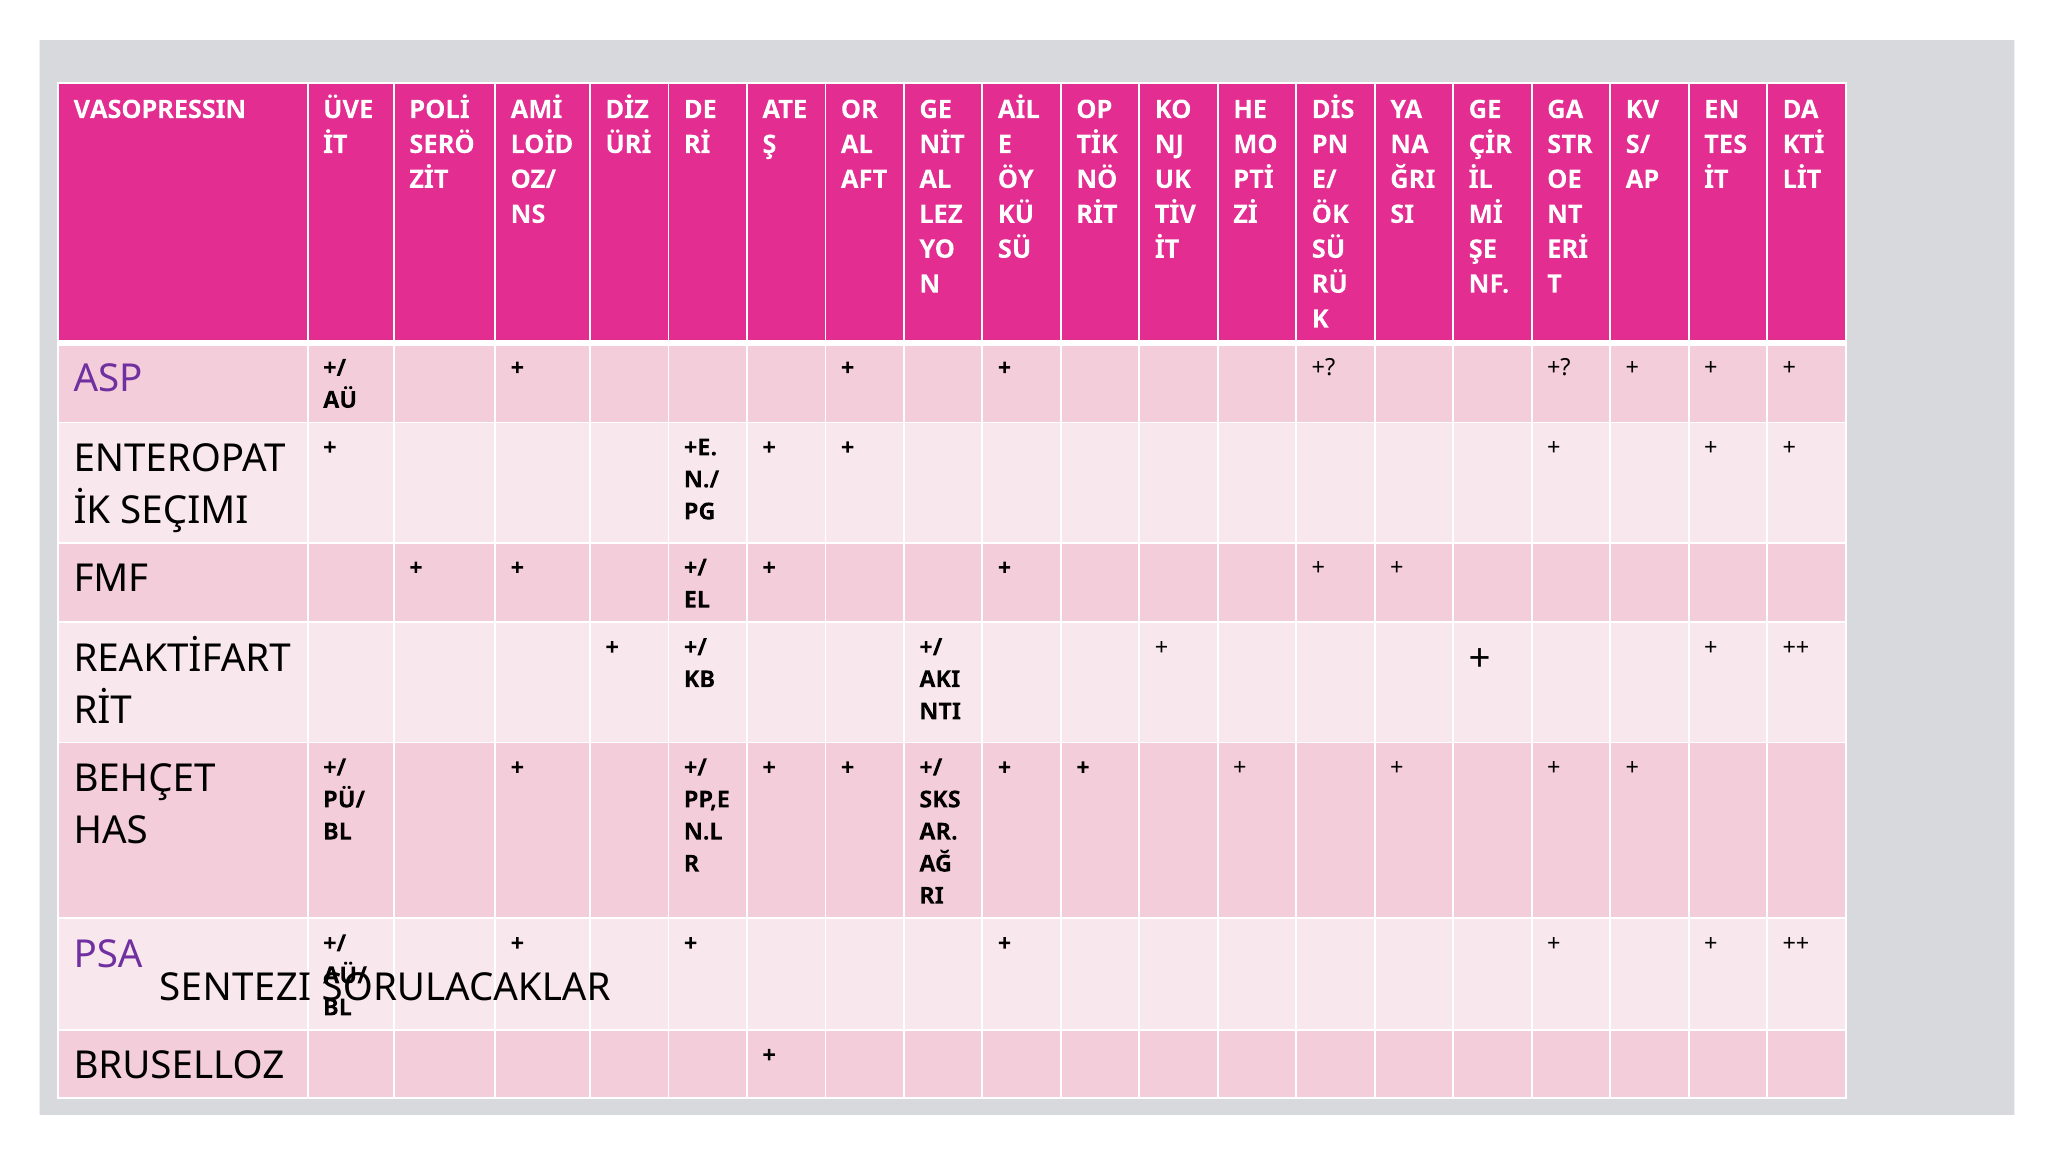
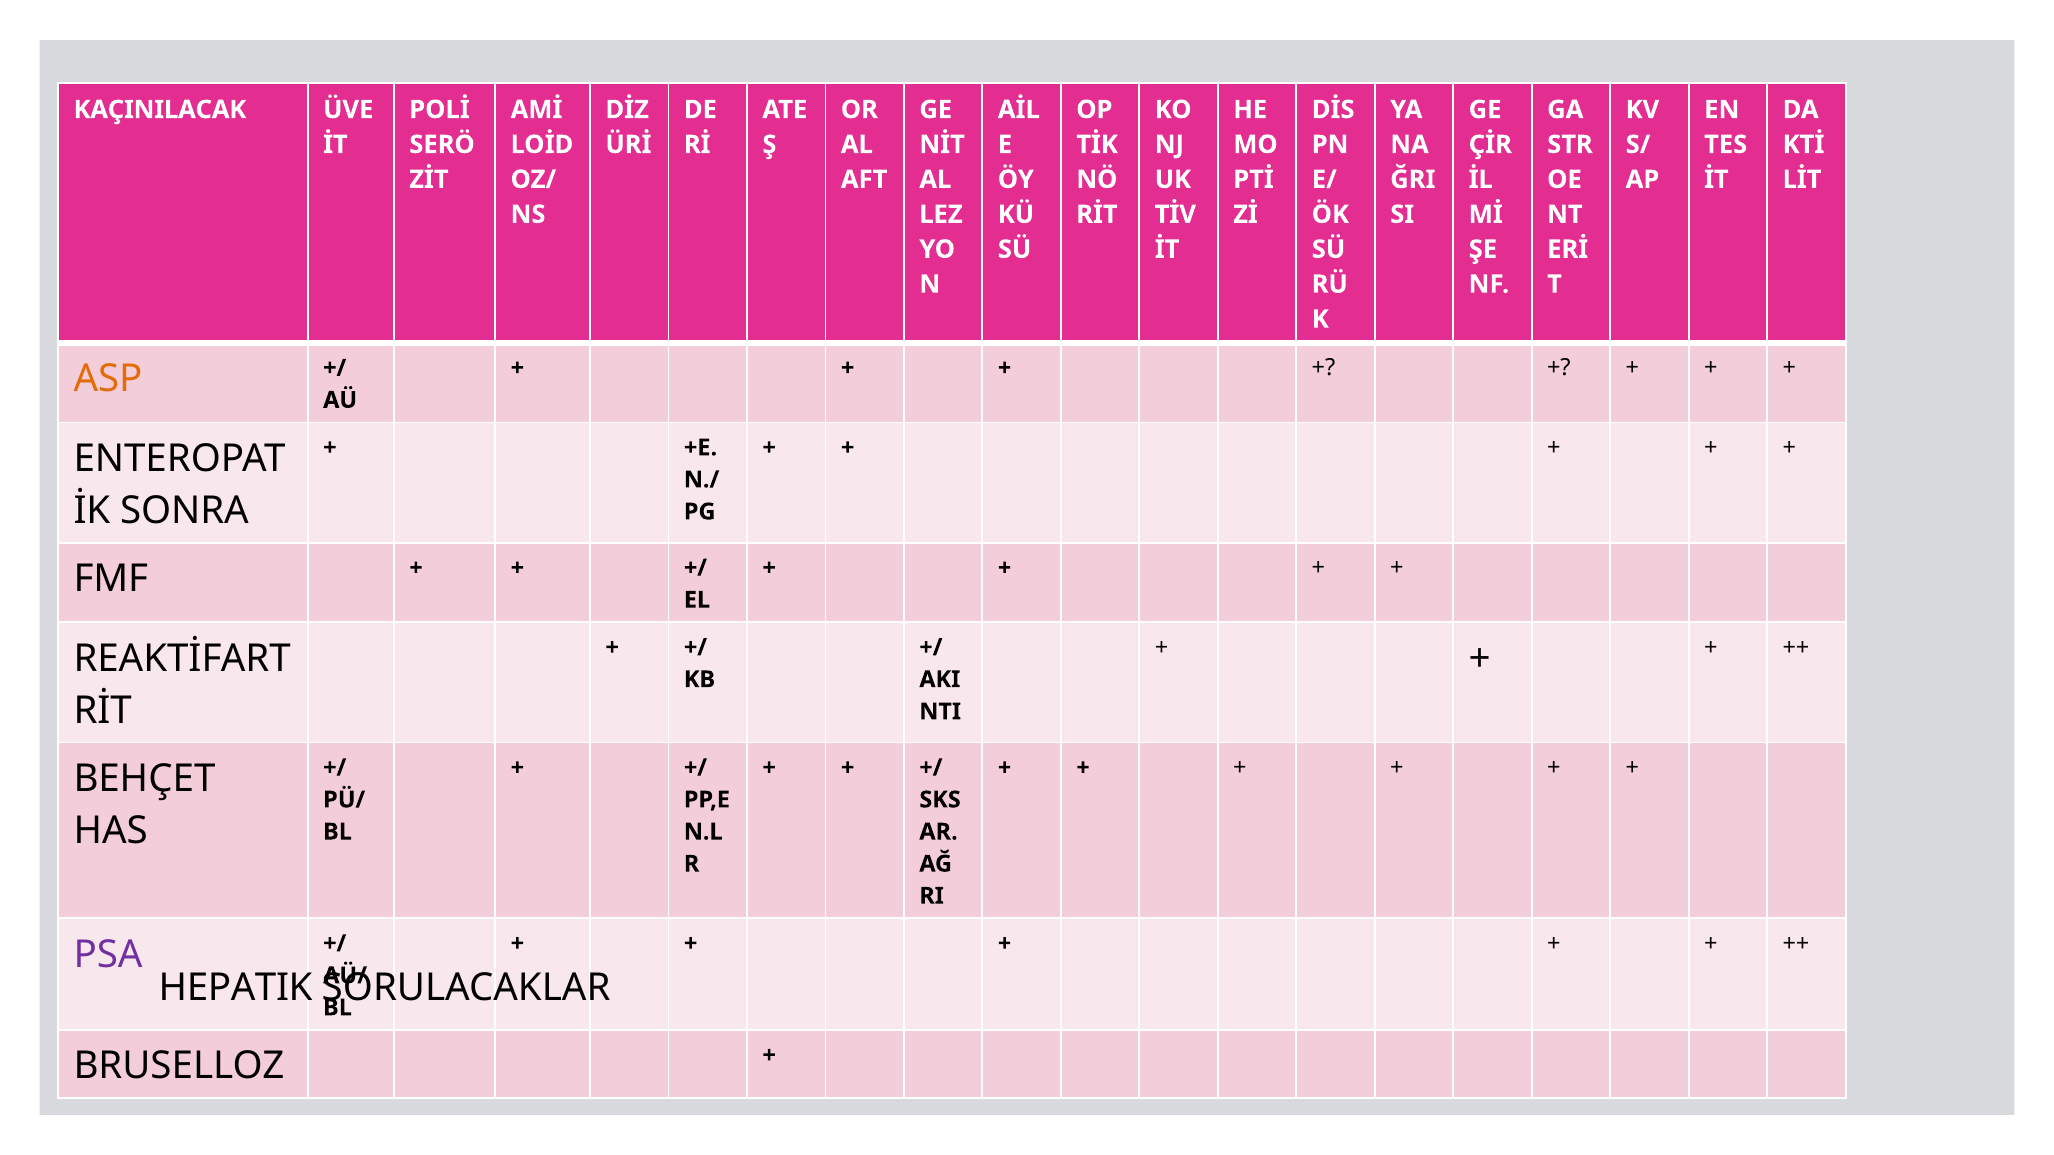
VASOPRESSIN: VASOPRESSIN -> KAÇINILACAK
ASP colour: purple -> orange
SEÇIMI: SEÇIMI -> SONRA
SENTEZI: SENTEZI -> HEPATIK
